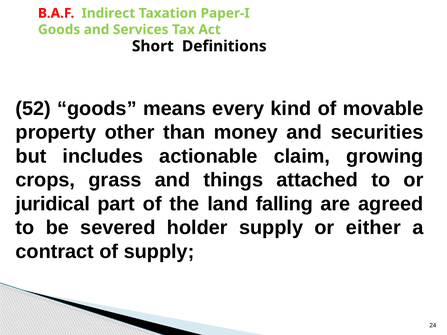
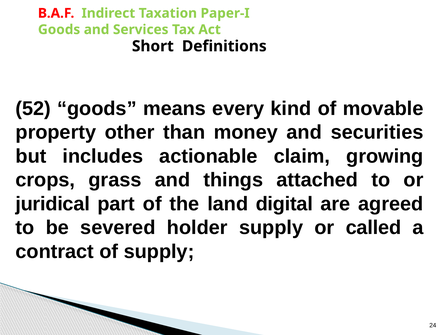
falling: falling -> digital
either: either -> called
